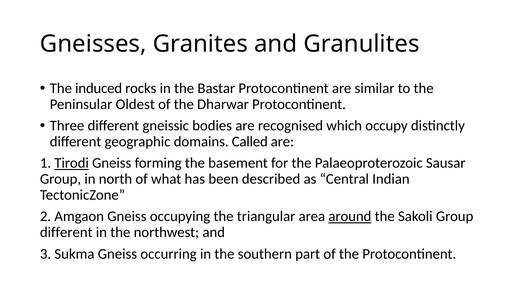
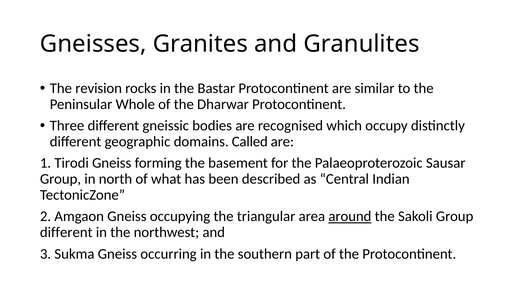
induced: induced -> revision
Oldest: Oldest -> Whole
Tirodi underline: present -> none
